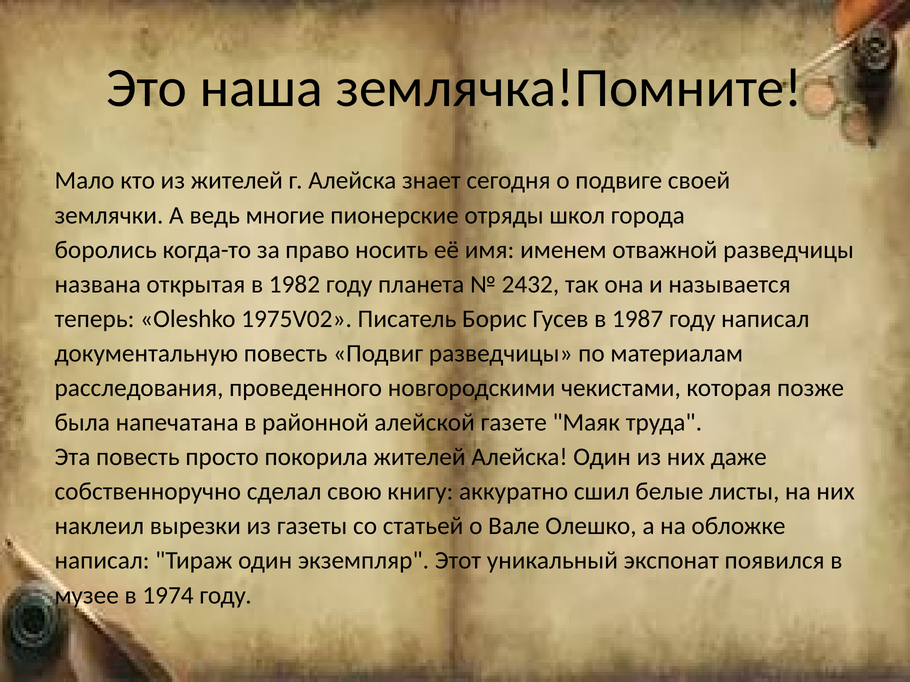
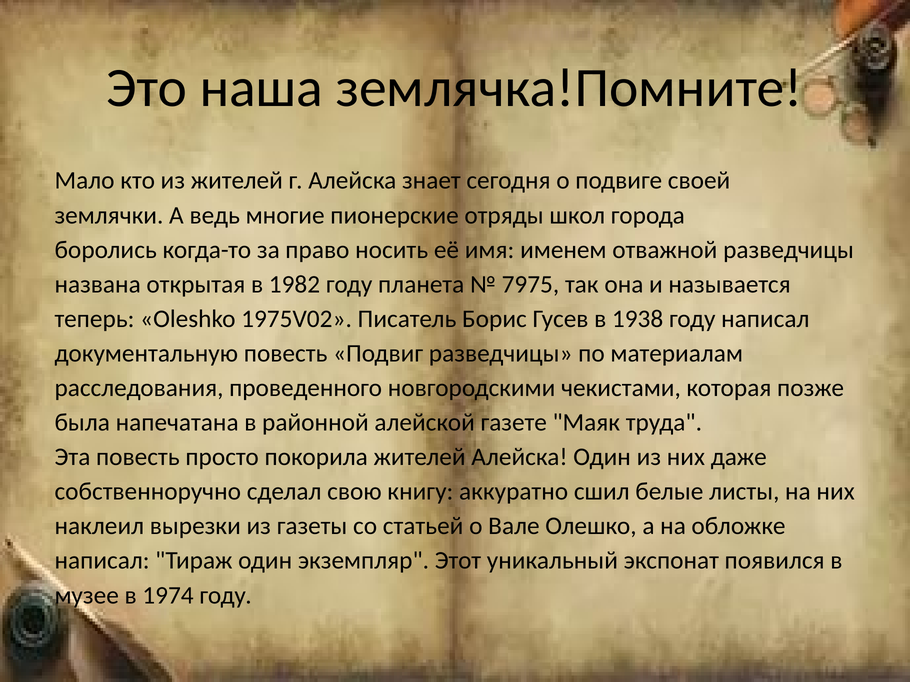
2432: 2432 -> 7975
1987: 1987 -> 1938
